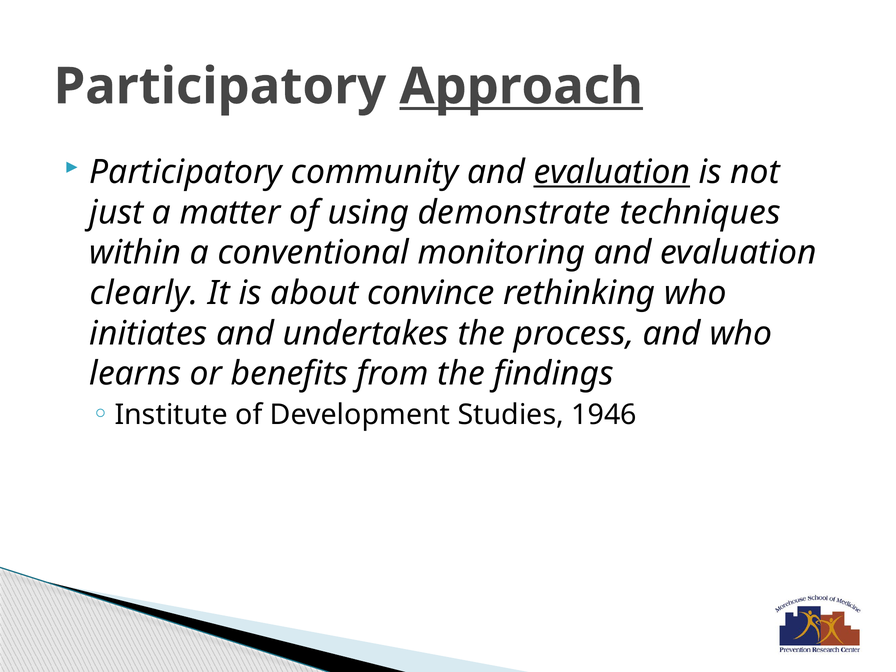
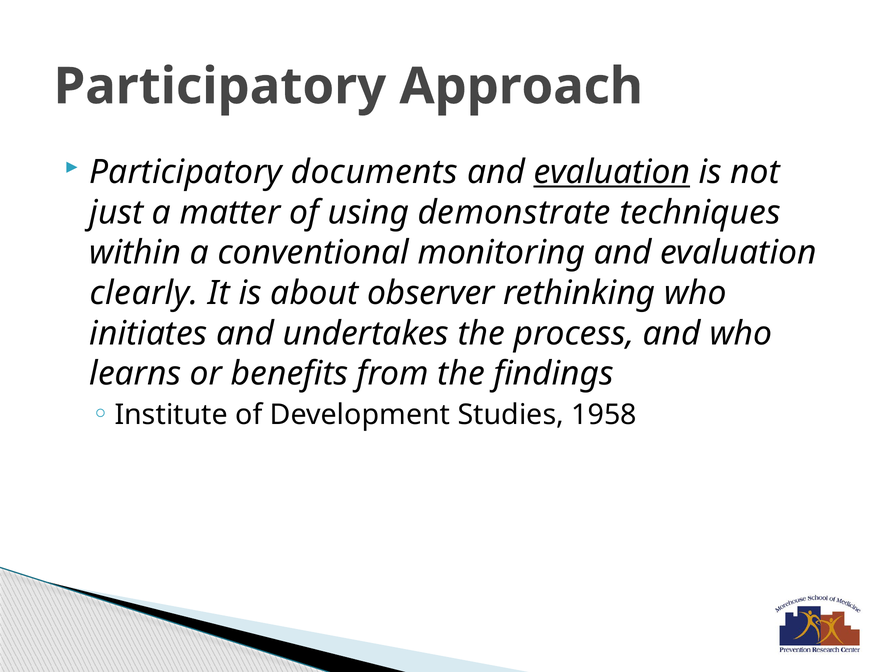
Approach underline: present -> none
community: community -> documents
convince: convince -> observer
1946: 1946 -> 1958
